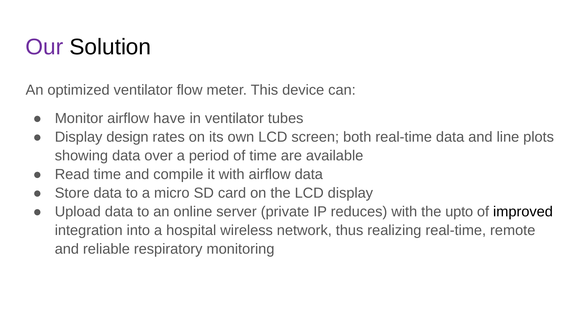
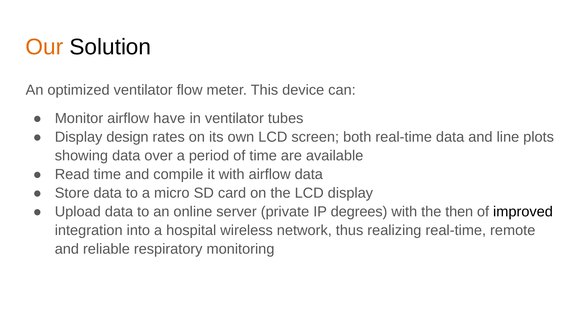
Our colour: purple -> orange
reduces: reduces -> degrees
upto: upto -> then
